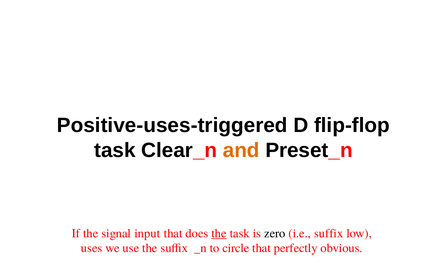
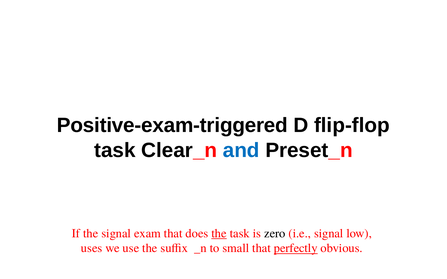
Positive-uses-triggered: Positive-uses-triggered -> Positive-exam-triggered
and colour: orange -> blue
input: input -> exam
i.e suffix: suffix -> signal
circle: circle -> small
perfectly underline: none -> present
